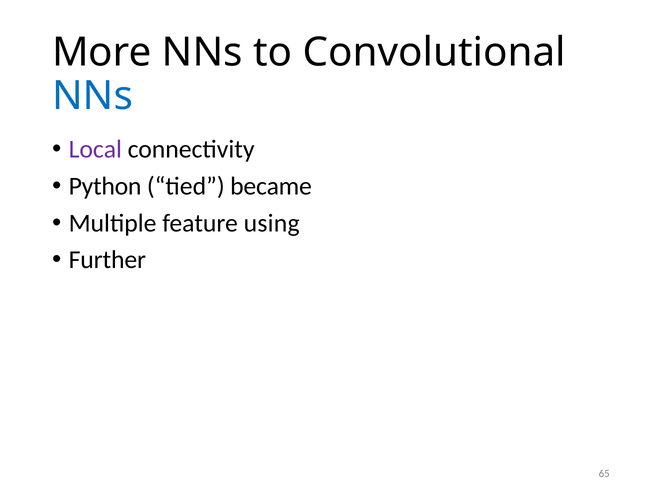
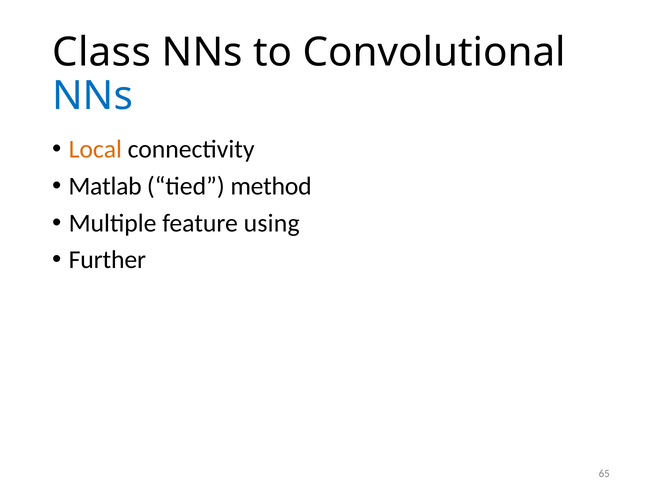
More: More -> Class
Local colour: purple -> orange
Python: Python -> Matlab
became: became -> method
